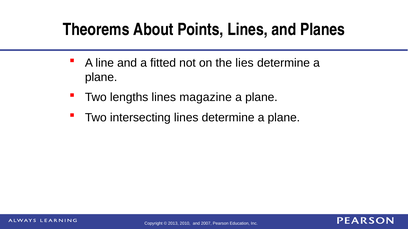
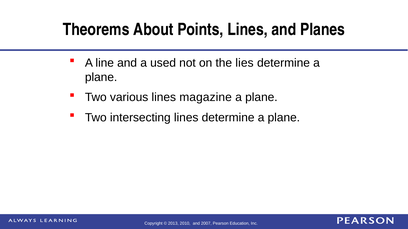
fitted: fitted -> used
lengths: lengths -> various
